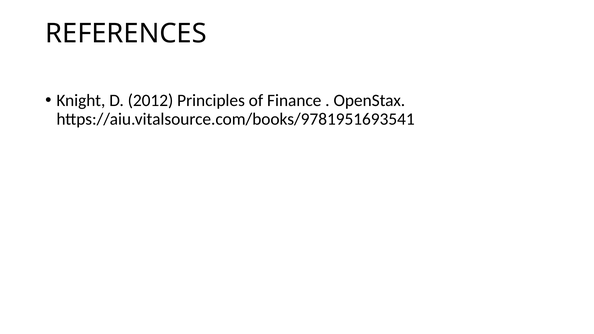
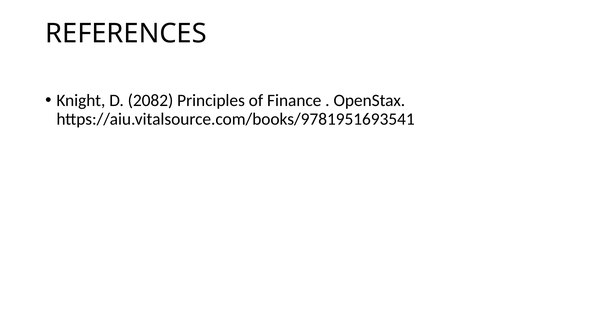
2012: 2012 -> 2082
